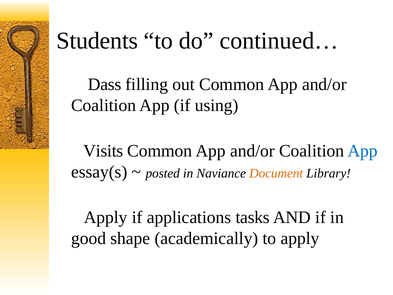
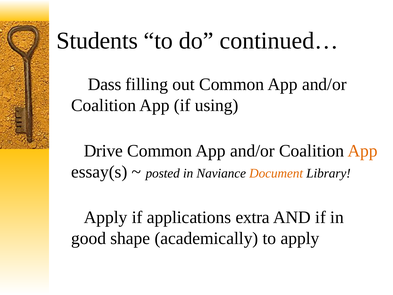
Visits: Visits -> Drive
App at (363, 151) colour: blue -> orange
tasks: tasks -> extra
